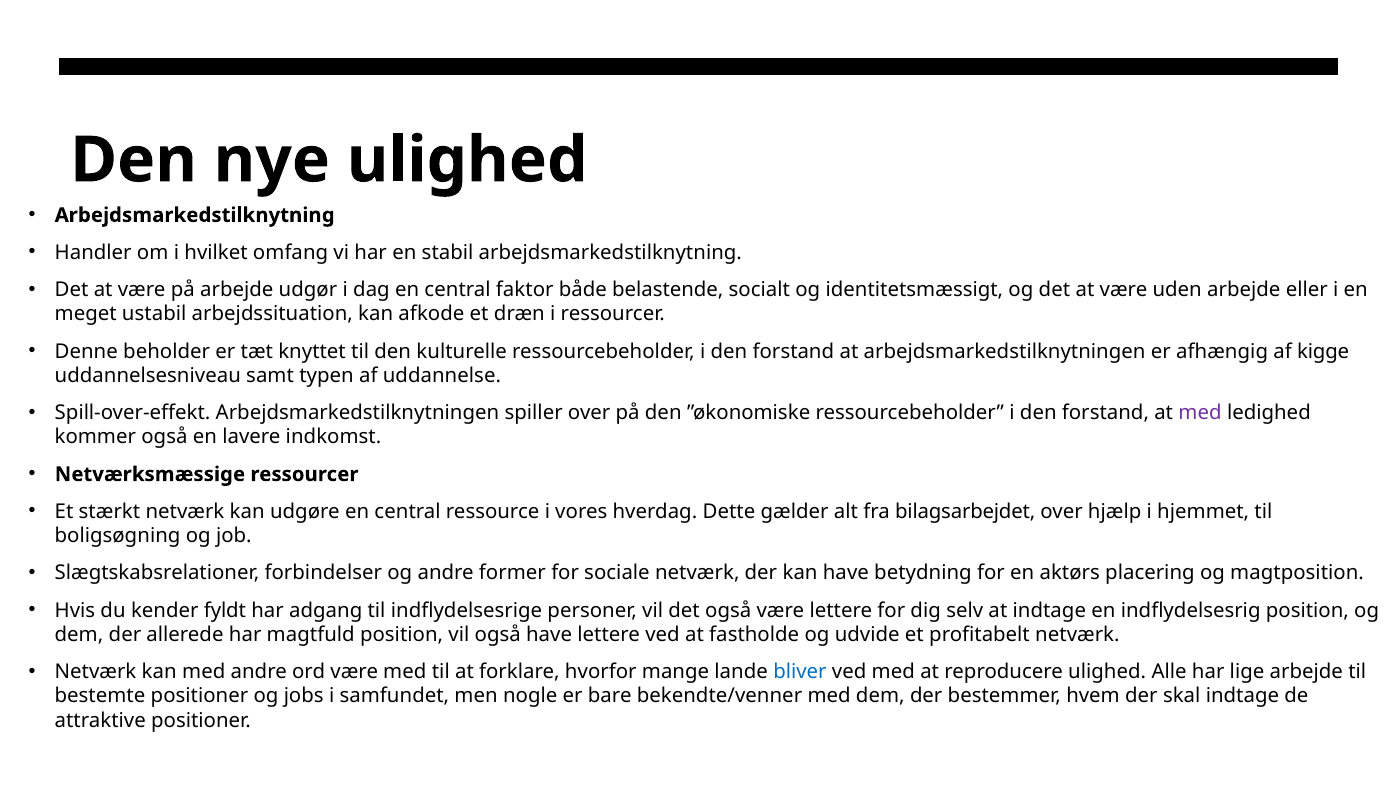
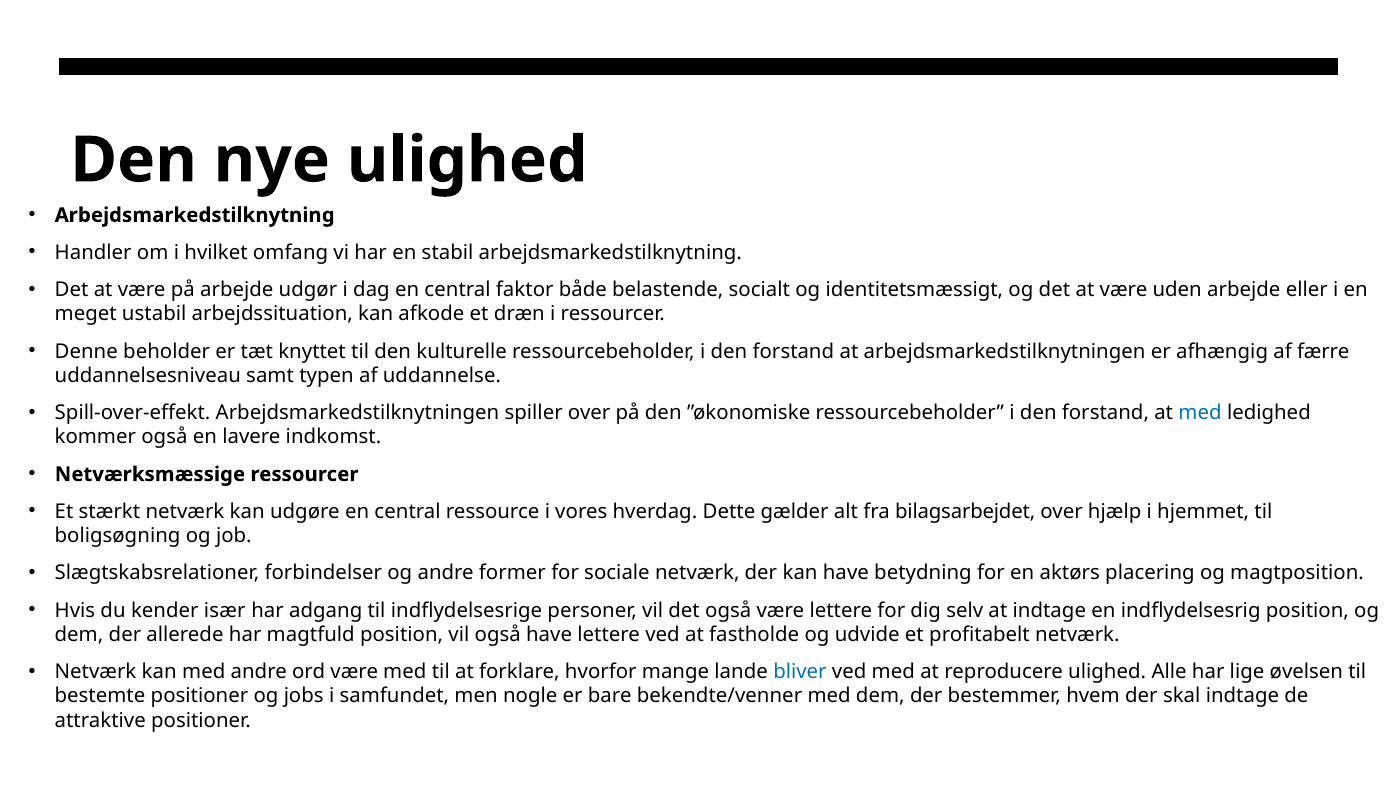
kigge: kigge -> færre
med at (1200, 413) colour: purple -> blue
fyldt: fyldt -> især
lige arbejde: arbejde -> øvelsen
